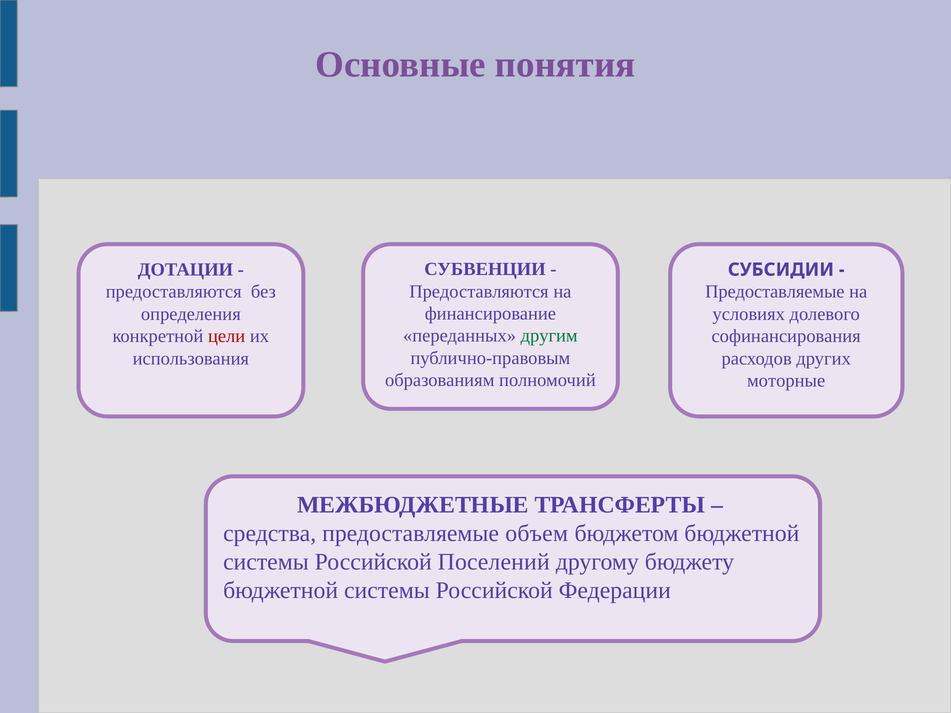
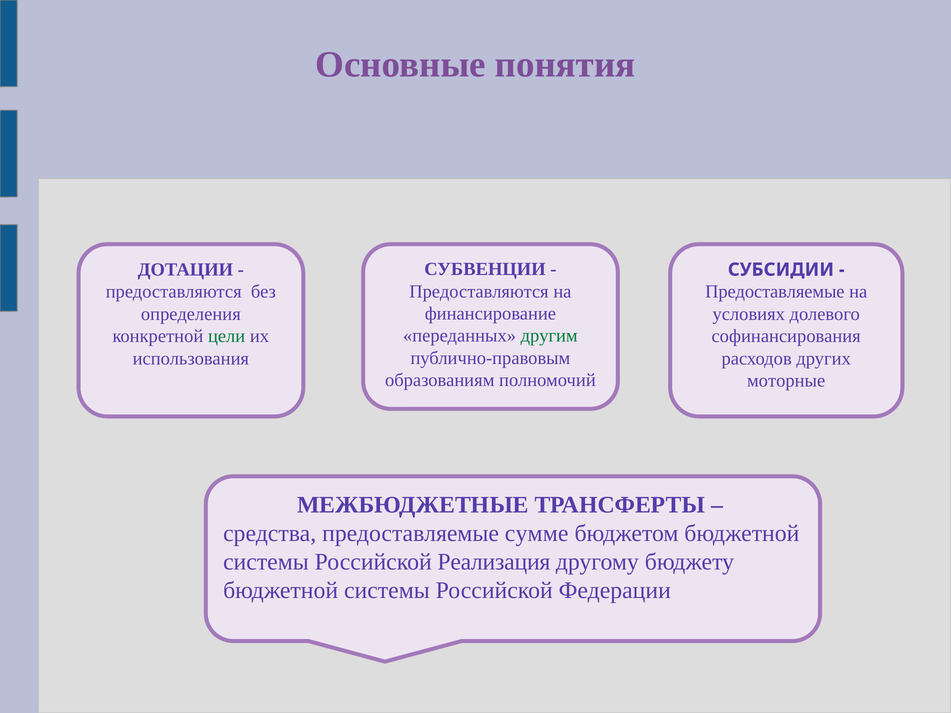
цели colour: red -> green
объем: объем -> сумме
Поселений: Поселений -> Реализация
